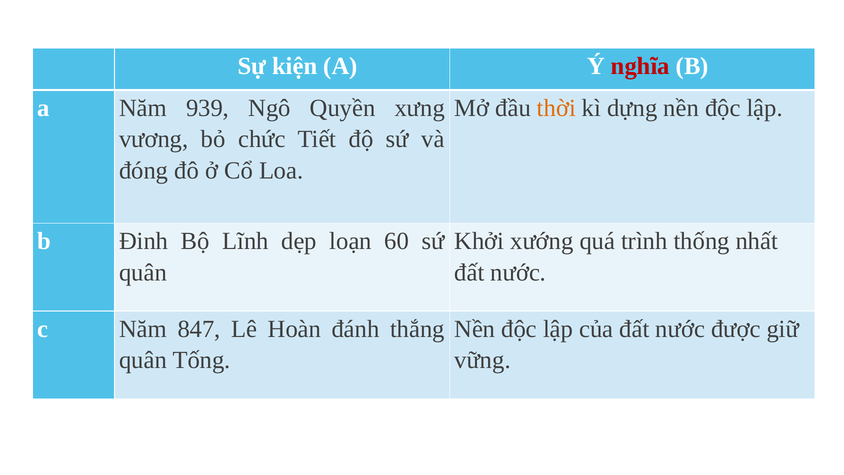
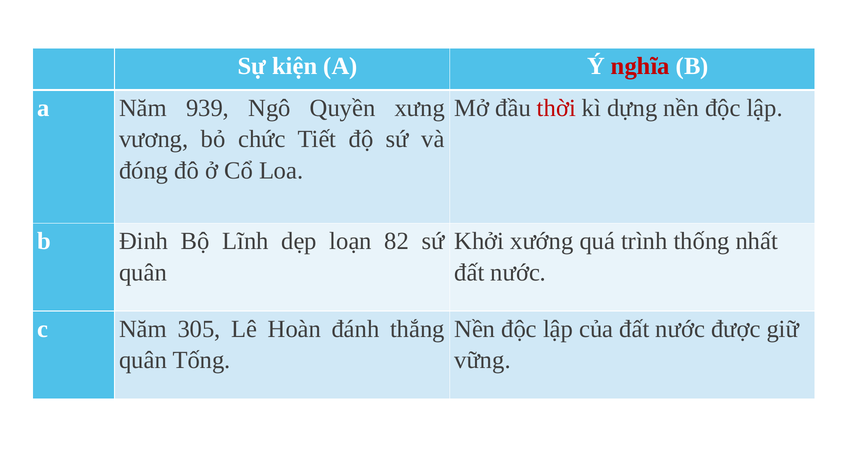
thời colour: orange -> red
60: 60 -> 82
847: 847 -> 305
